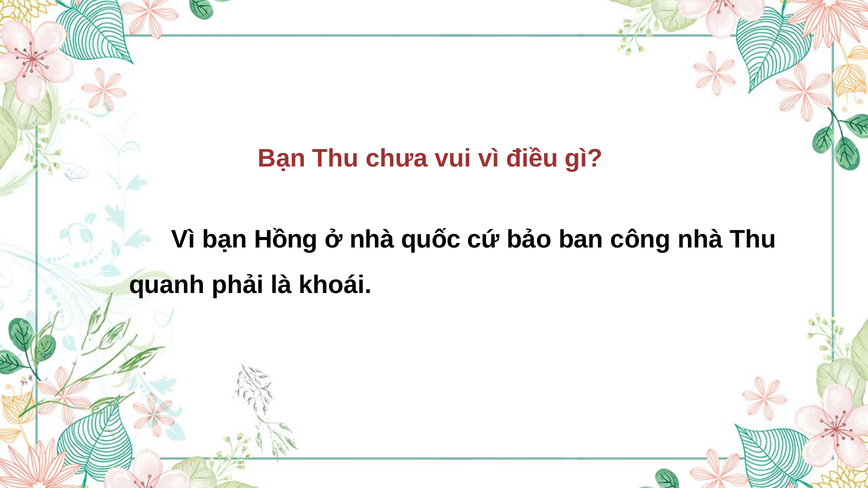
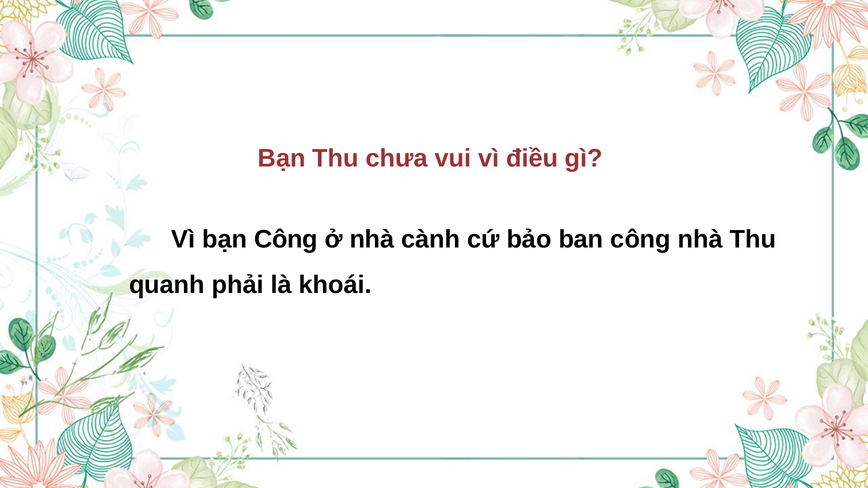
bạn Hồng: Hồng -> Công
quốc: quốc -> cành
